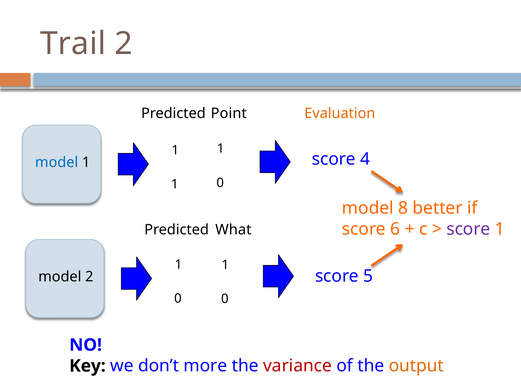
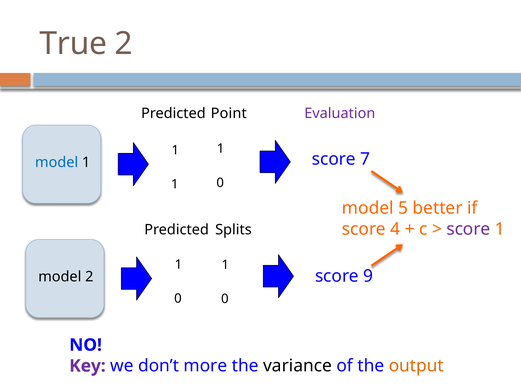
Trail: Trail -> True
Evaluation colour: orange -> purple
4: 4 -> 7
8: 8 -> 5
6: 6 -> 4
What: What -> Splits
5: 5 -> 9
Key colour: black -> purple
variance colour: red -> black
